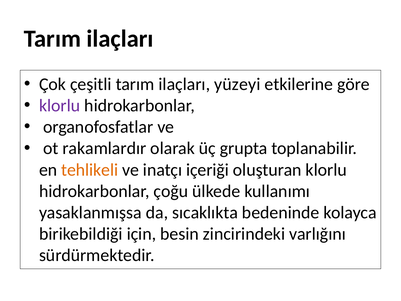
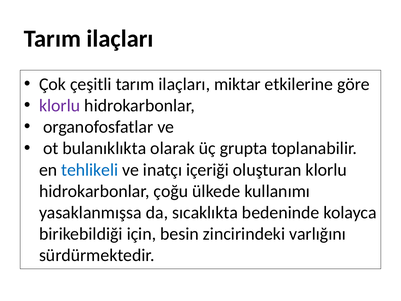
yüzeyi: yüzeyi -> miktar
rakamlardır: rakamlardır -> bulanıklıkta
tehlikeli colour: orange -> blue
